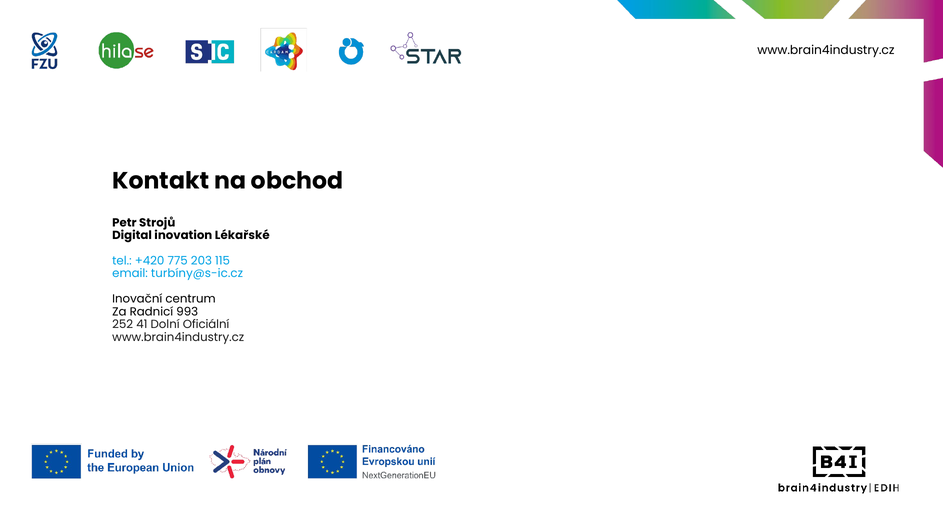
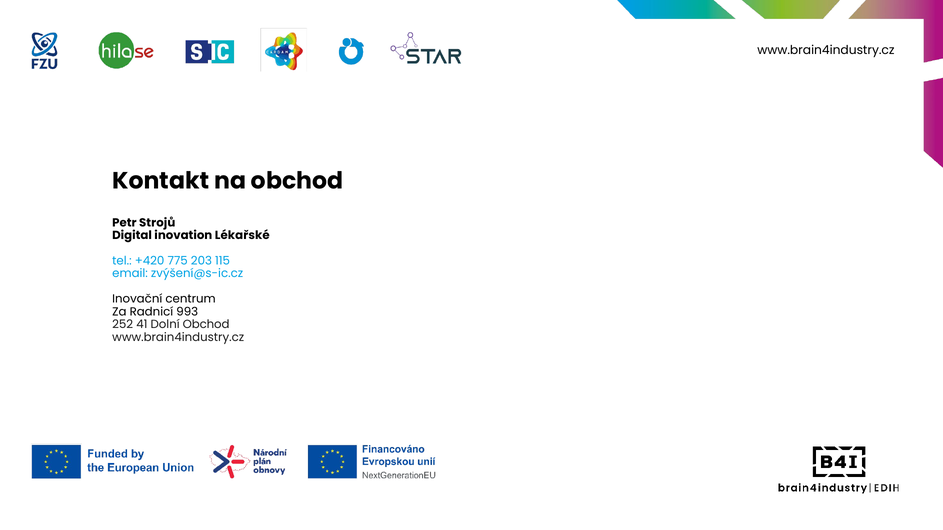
turbíny@s-ic.cz: turbíny@s-ic.cz -> zvýšení@s-ic.cz
Dolní Oficiální: Oficiální -> Obchod
